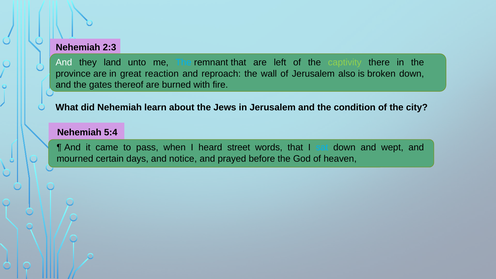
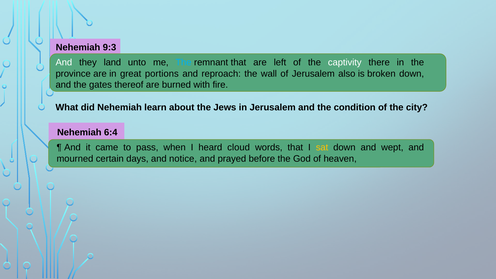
2:3: 2:3 -> 9:3
captivity colour: light green -> white
reaction: reaction -> portions
5:4: 5:4 -> 6:4
street: street -> cloud
sat colour: light blue -> yellow
